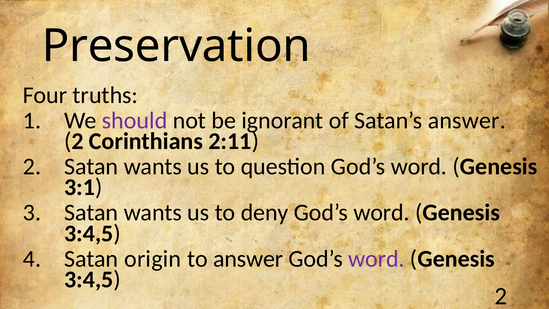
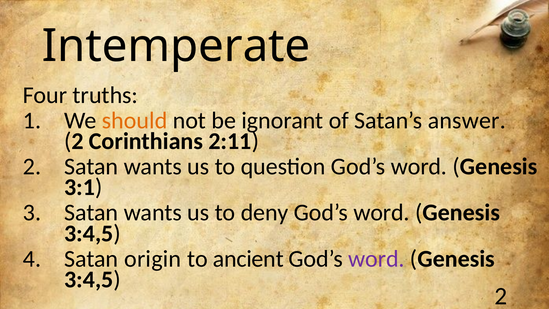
Preservation: Preservation -> Intemperate
should colour: purple -> orange
to answer: answer -> ancient
